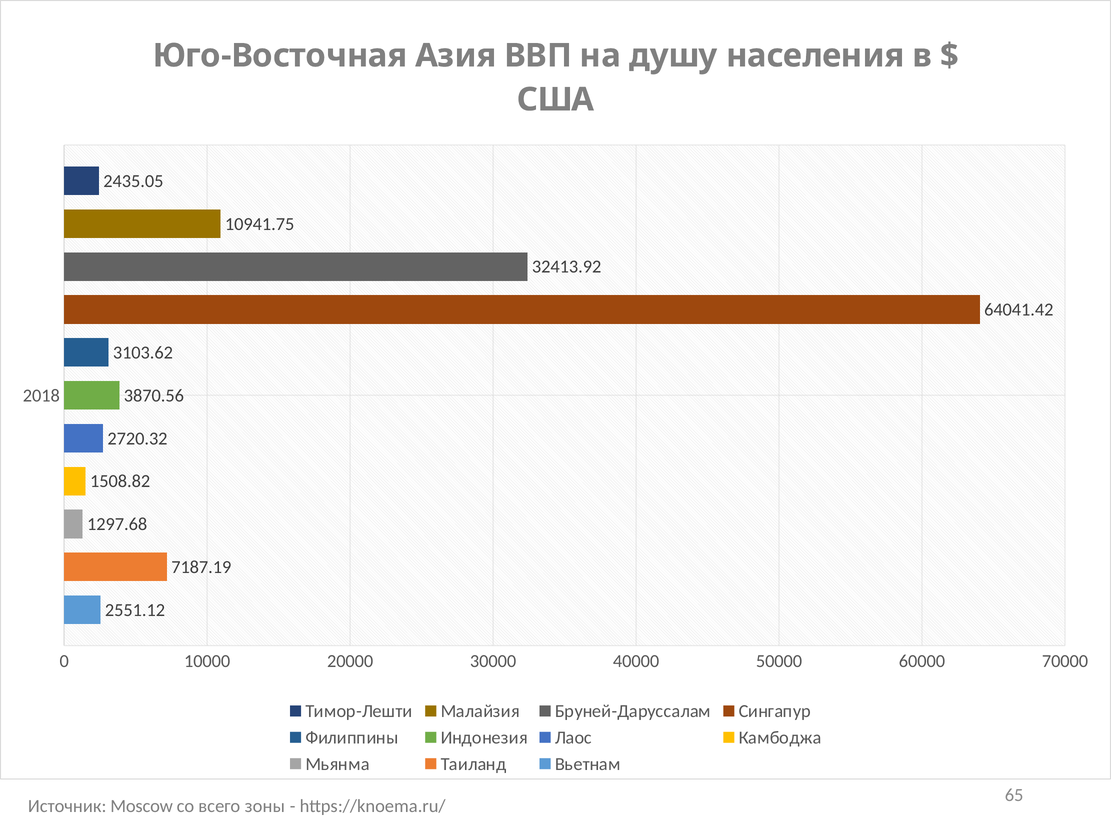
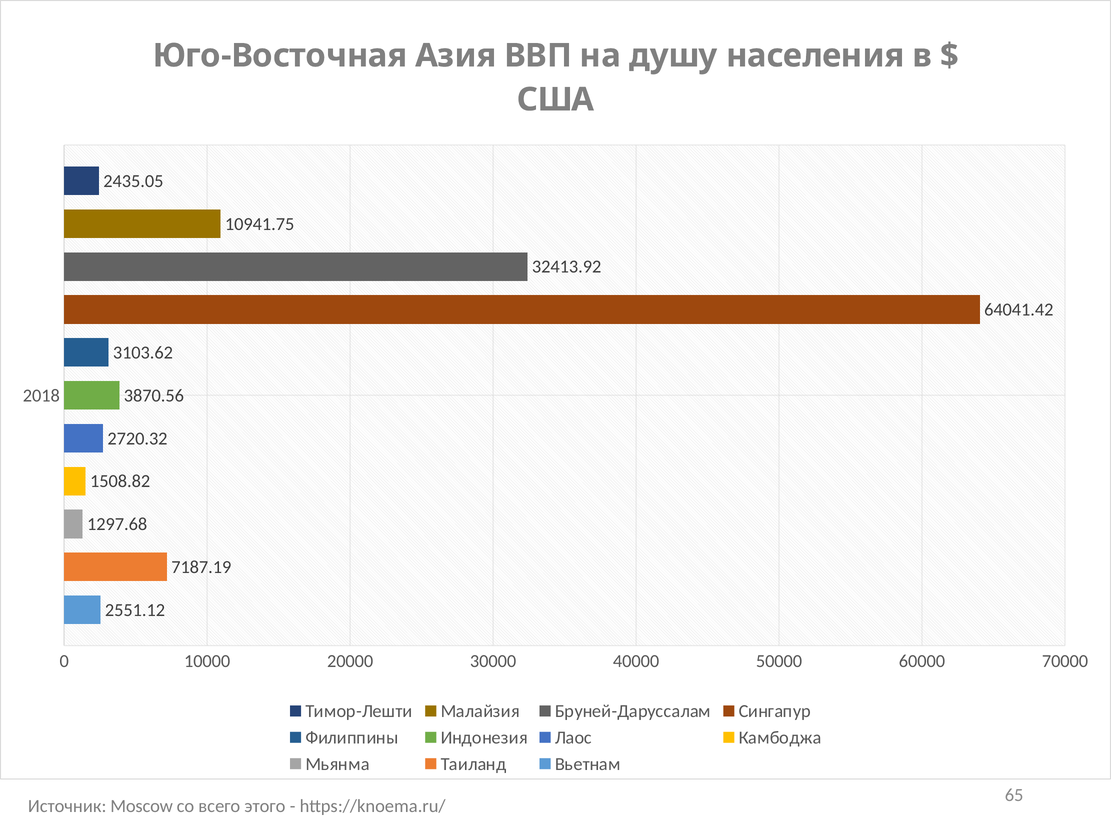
зоны: зоны -> этого
